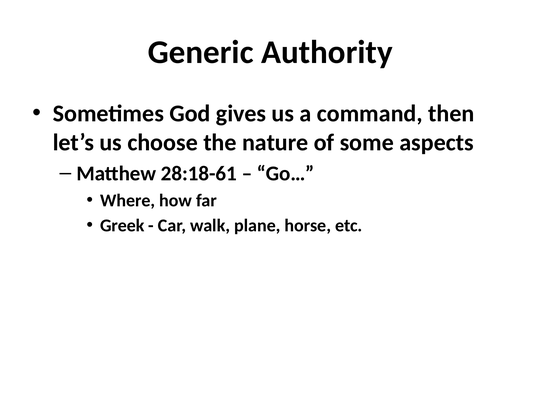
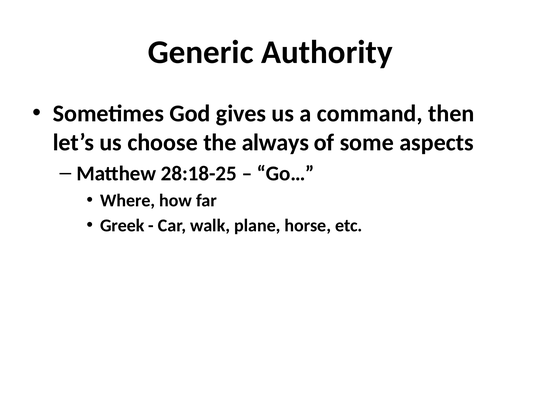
nature: nature -> always
28:18-61: 28:18-61 -> 28:18-25
